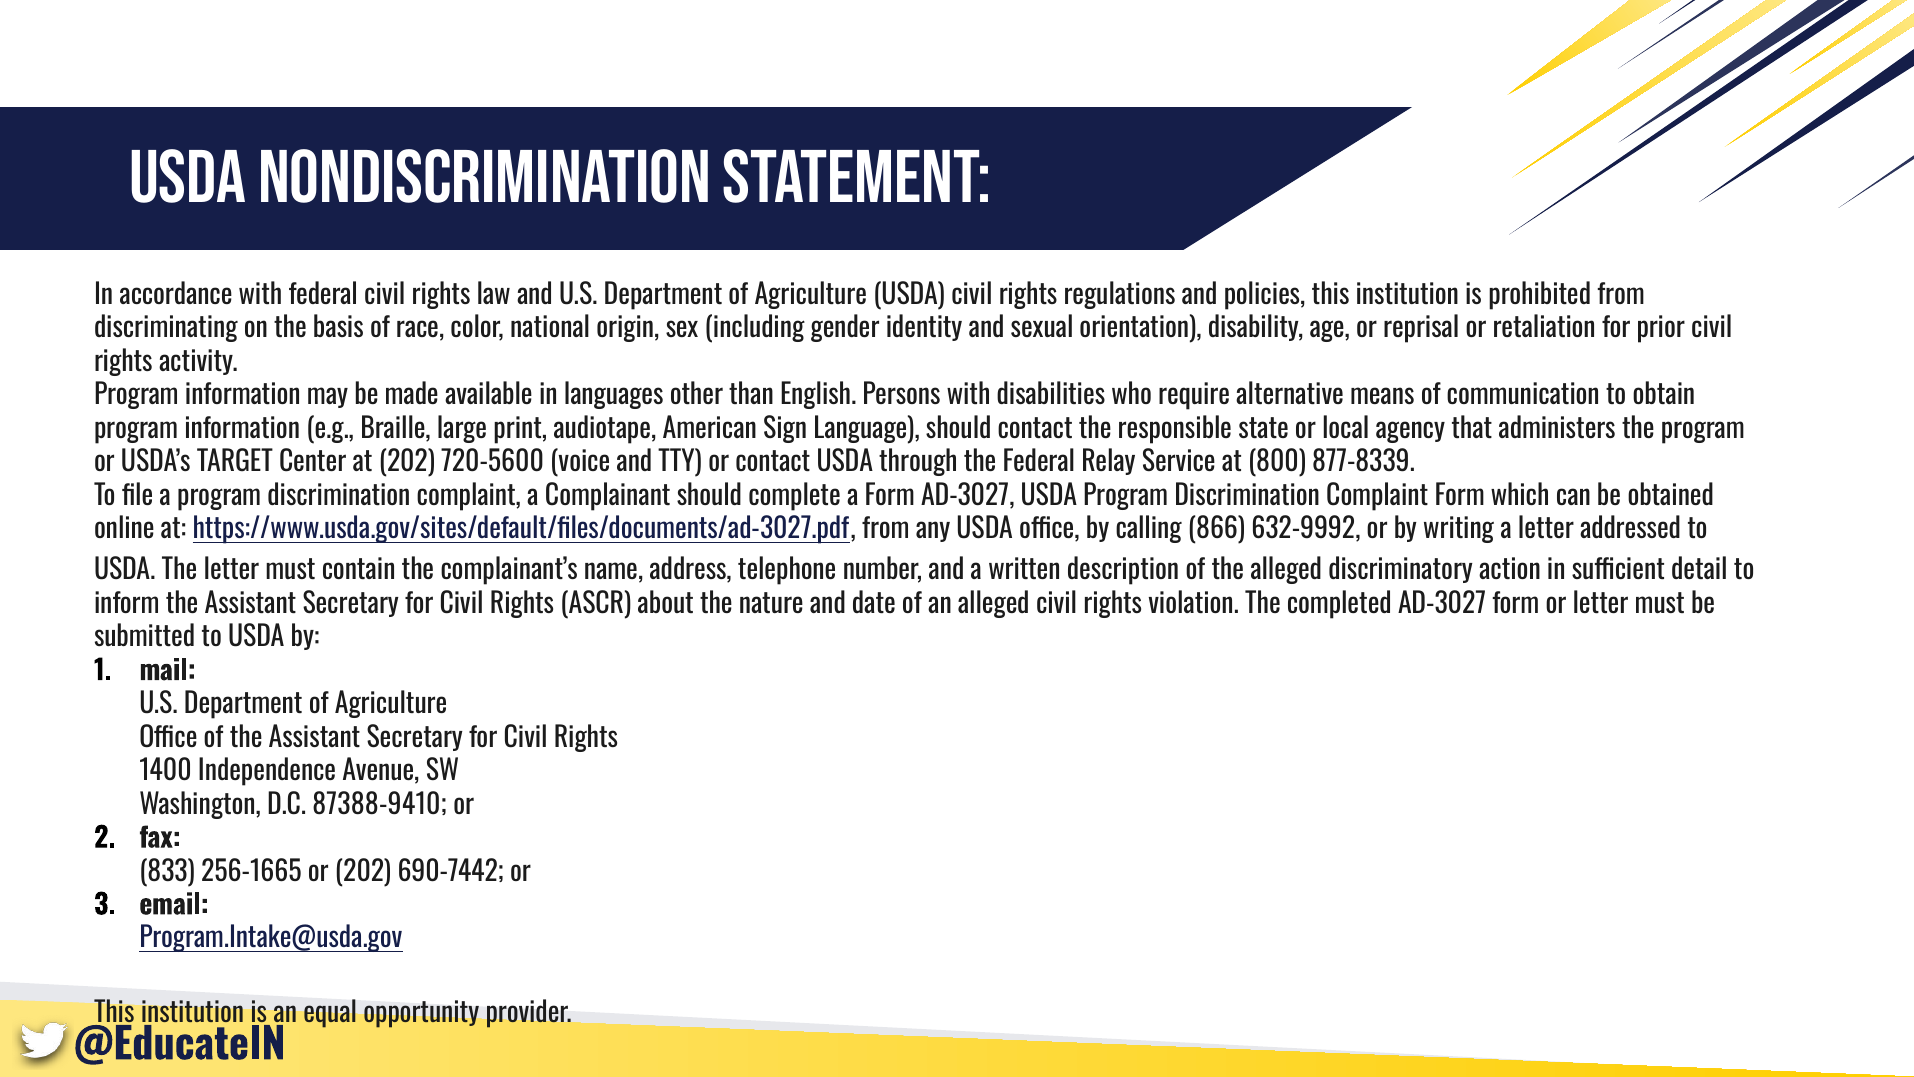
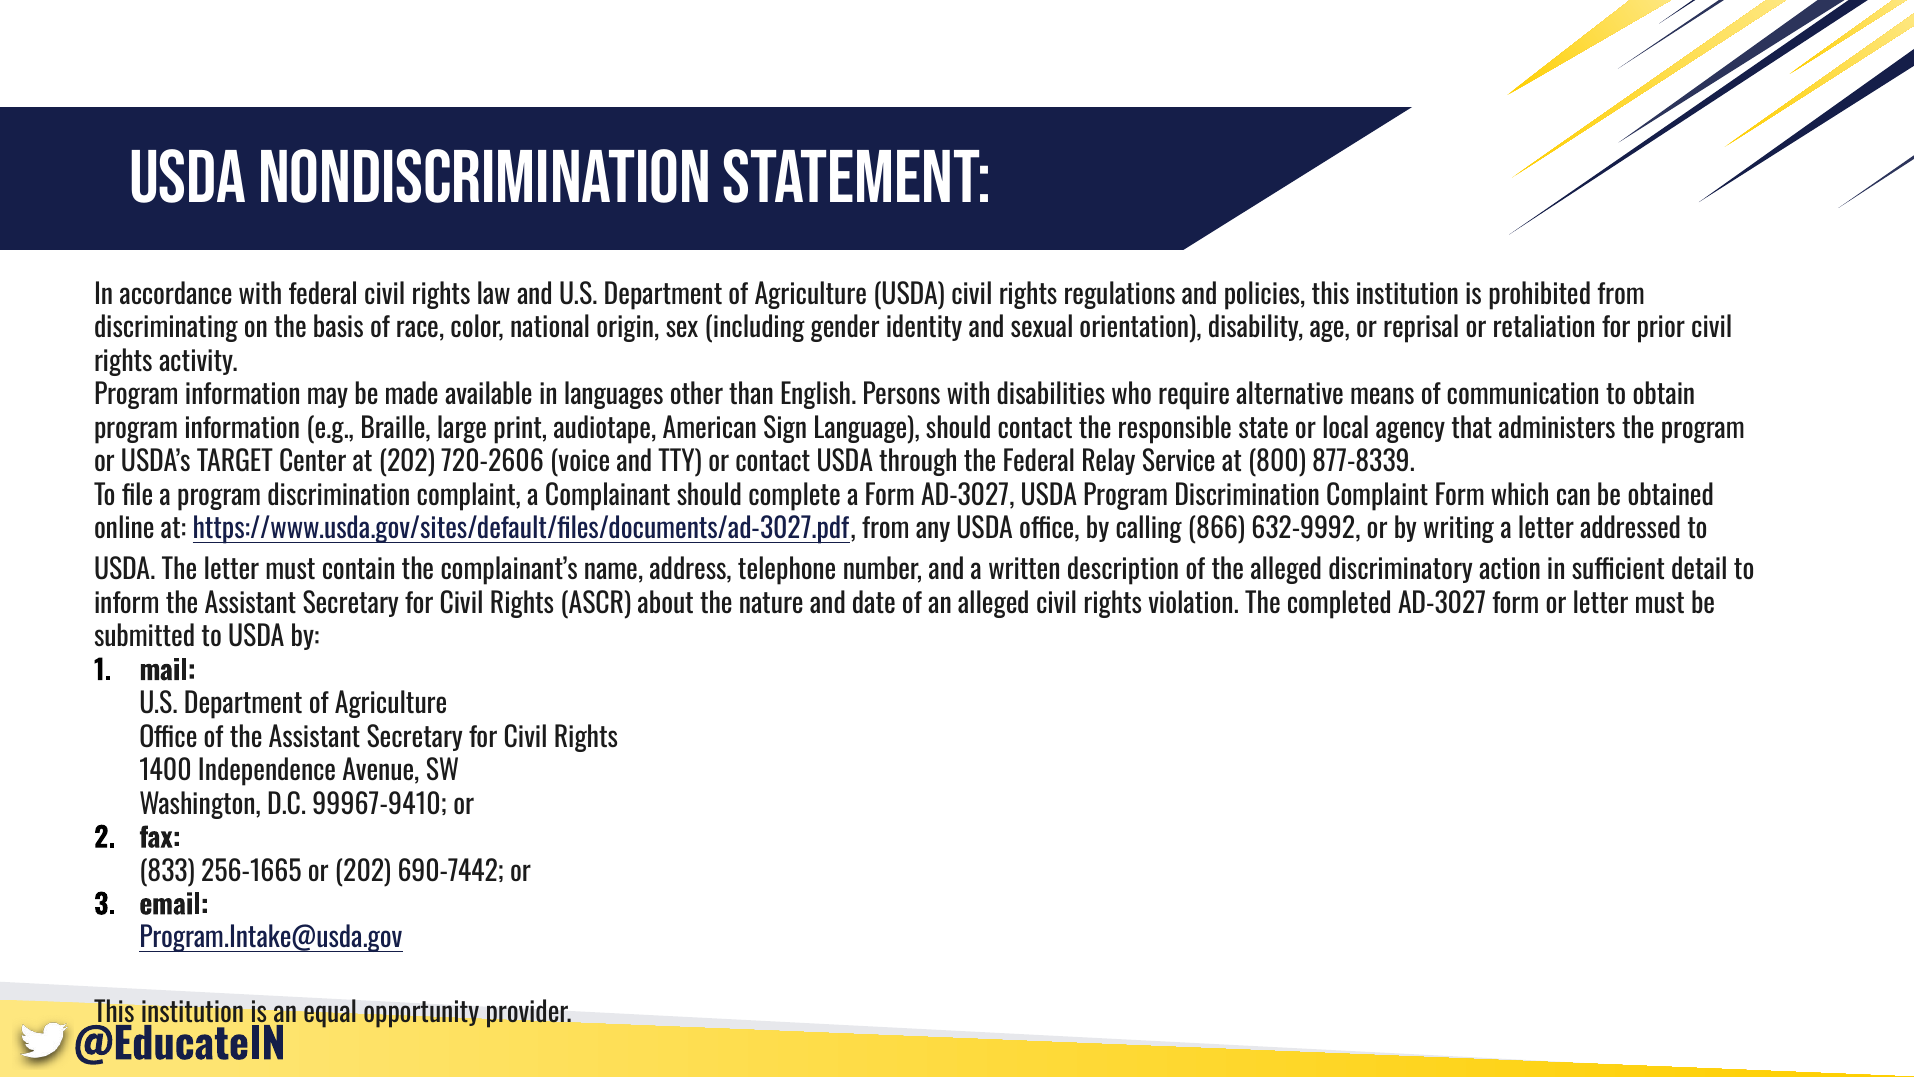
720-5600: 720-5600 -> 720-2606
87388-9410: 87388-9410 -> 99967-9410
